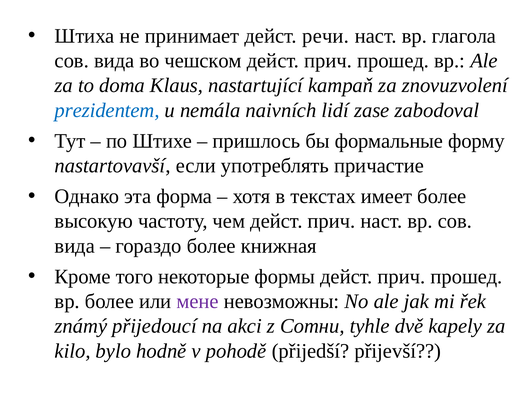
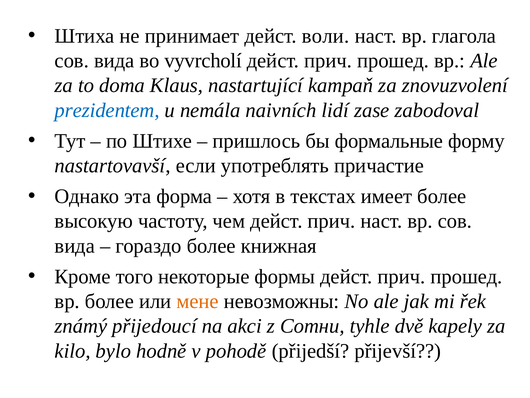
речи: речи -> воли
чешском: чешском -> vyvrcholí
мене colour: purple -> orange
